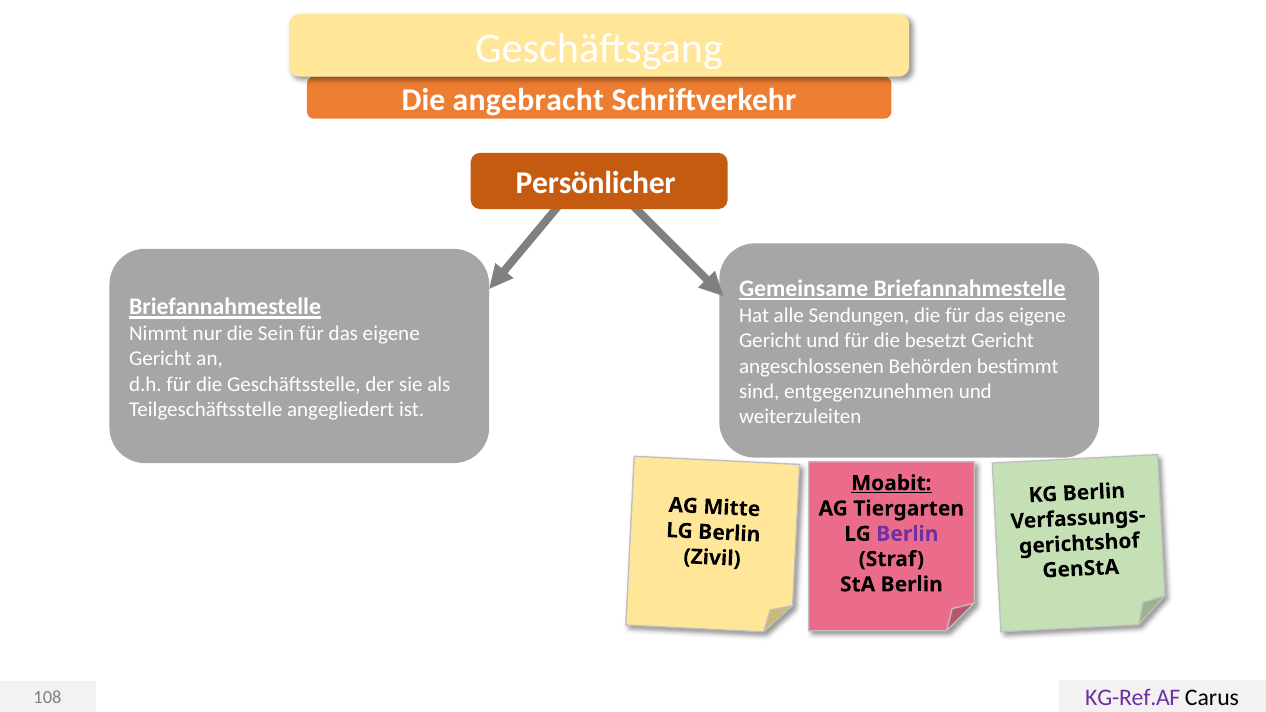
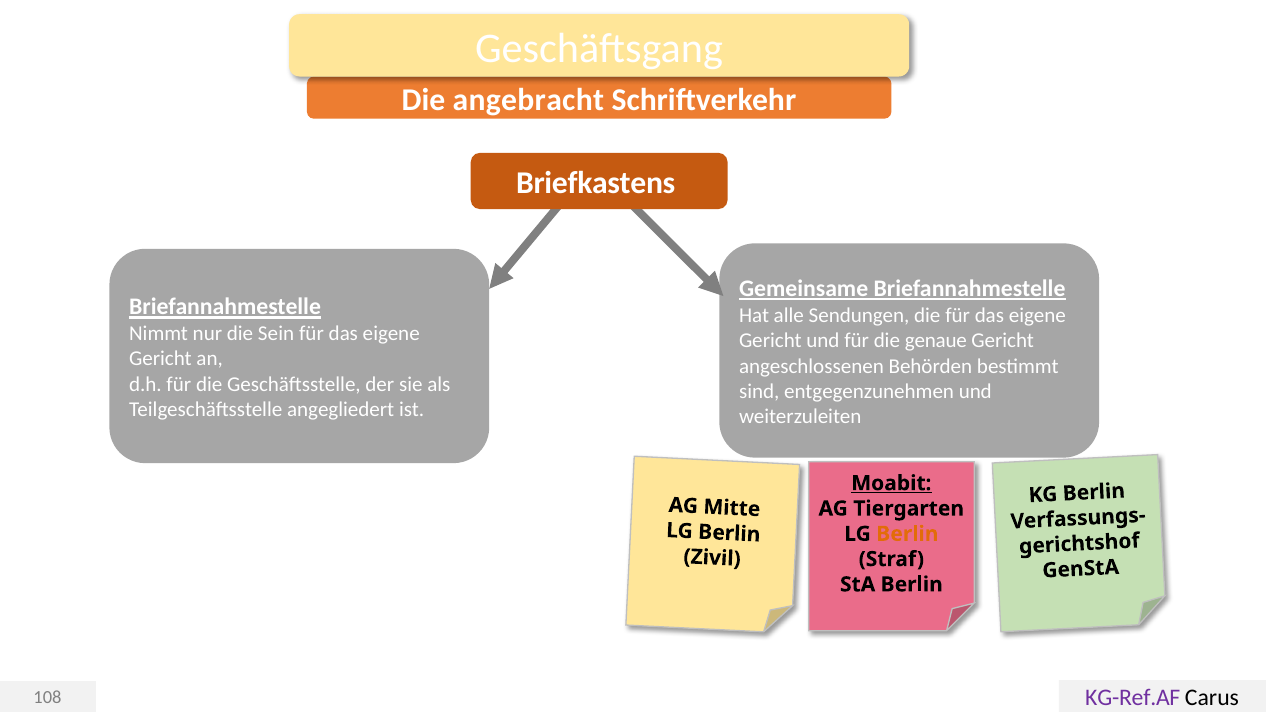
Persönlicher: Persönlicher -> Briefkastens
besetzt: besetzt -> genaue
Berlin at (907, 534) colour: purple -> orange
